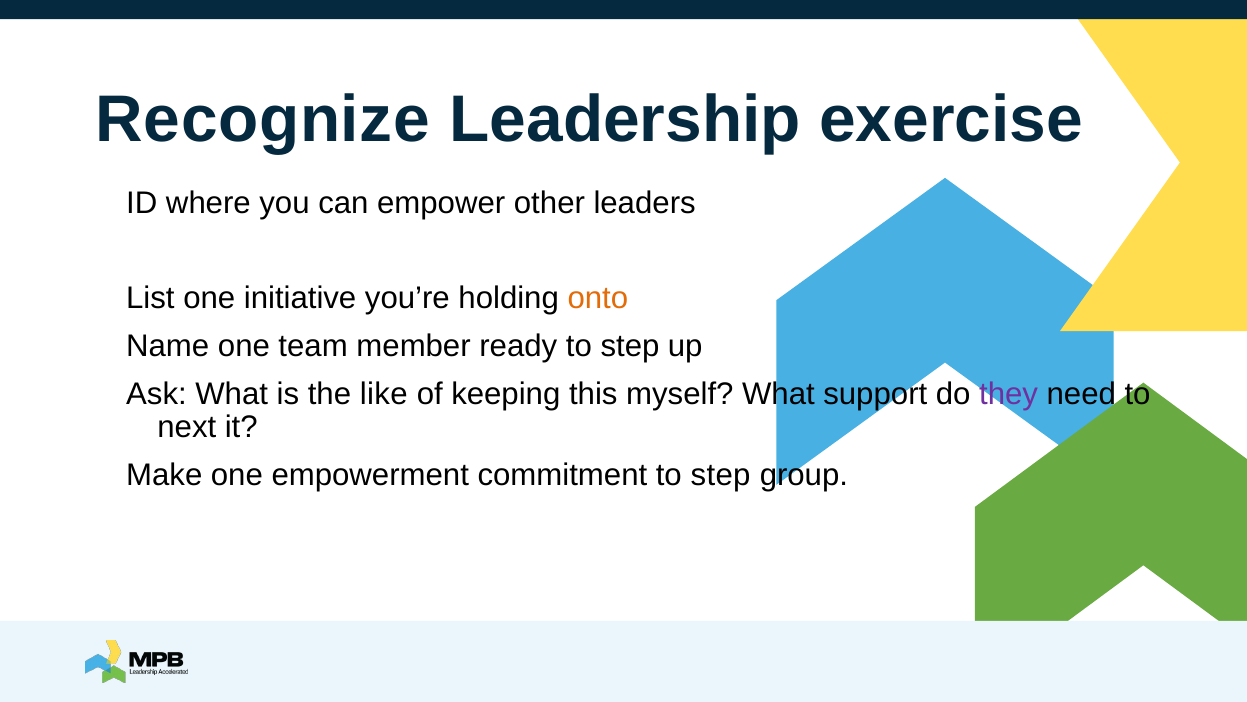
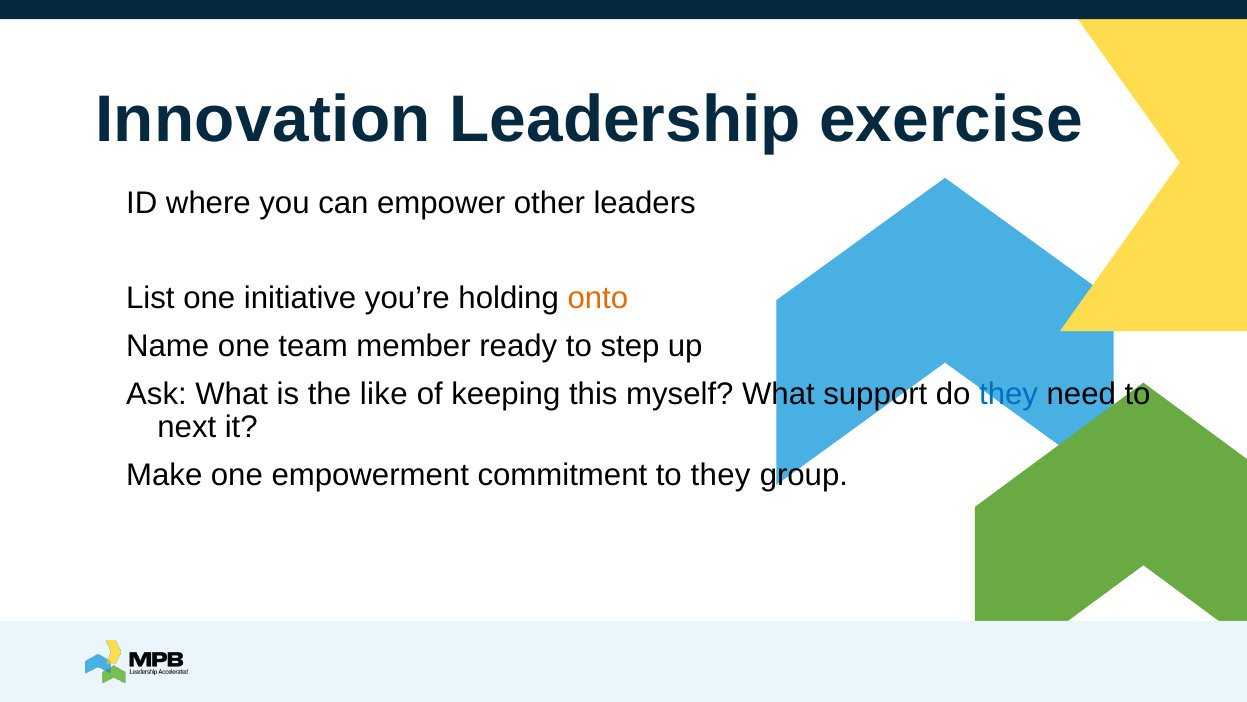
Recognize: Recognize -> Innovation
they at (1009, 393) colour: purple -> blue
commitment to step: step -> they
